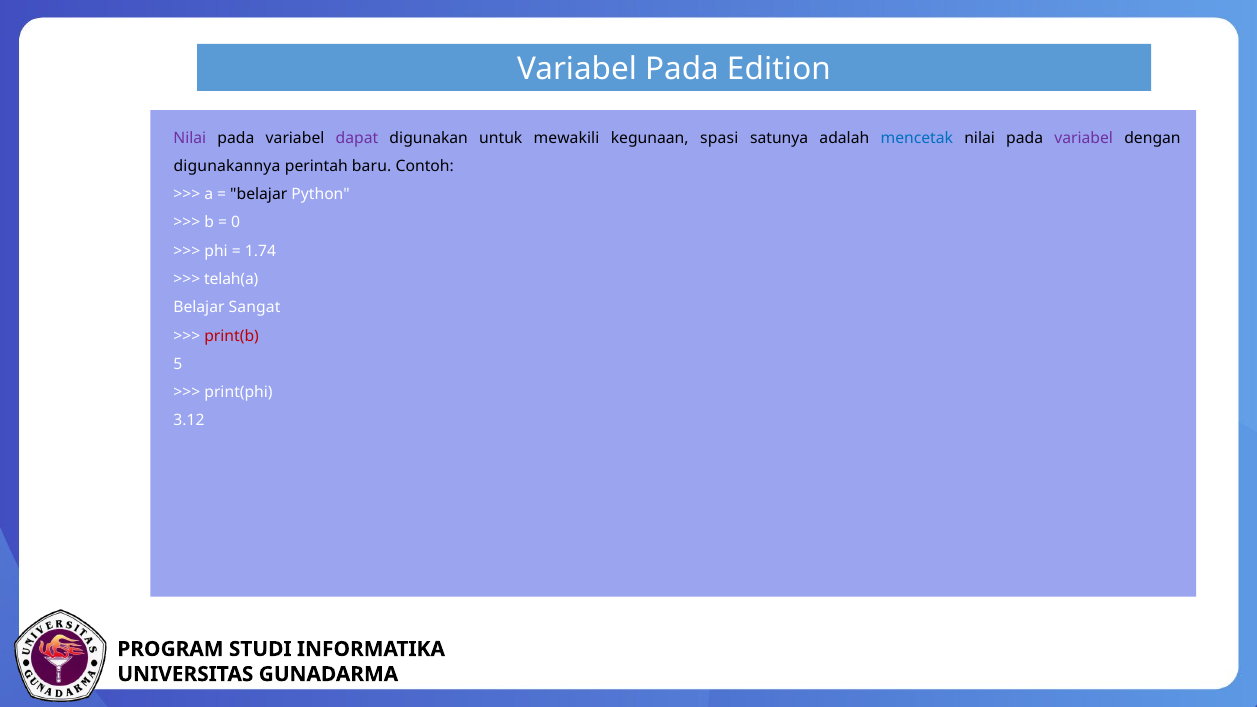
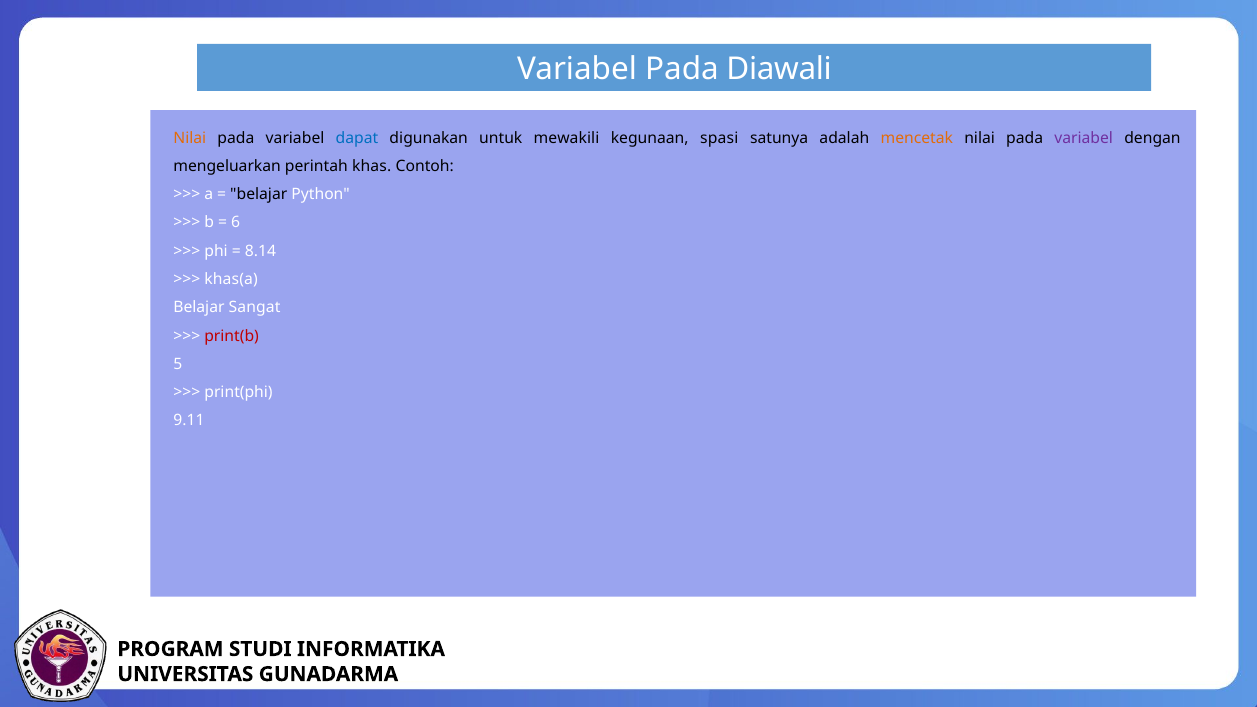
Edition: Edition -> Diawali
Nilai at (190, 138) colour: purple -> orange
dapat colour: purple -> blue
mencetak colour: blue -> orange
digunakannya: digunakannya -> mengeluarkan
baru: baru -> khas
0: 0 -> 6
1.74: 1.74 -> 8.14
telah(a: telah(a -> khas(a
3.12: 3.12 -> 9.11
